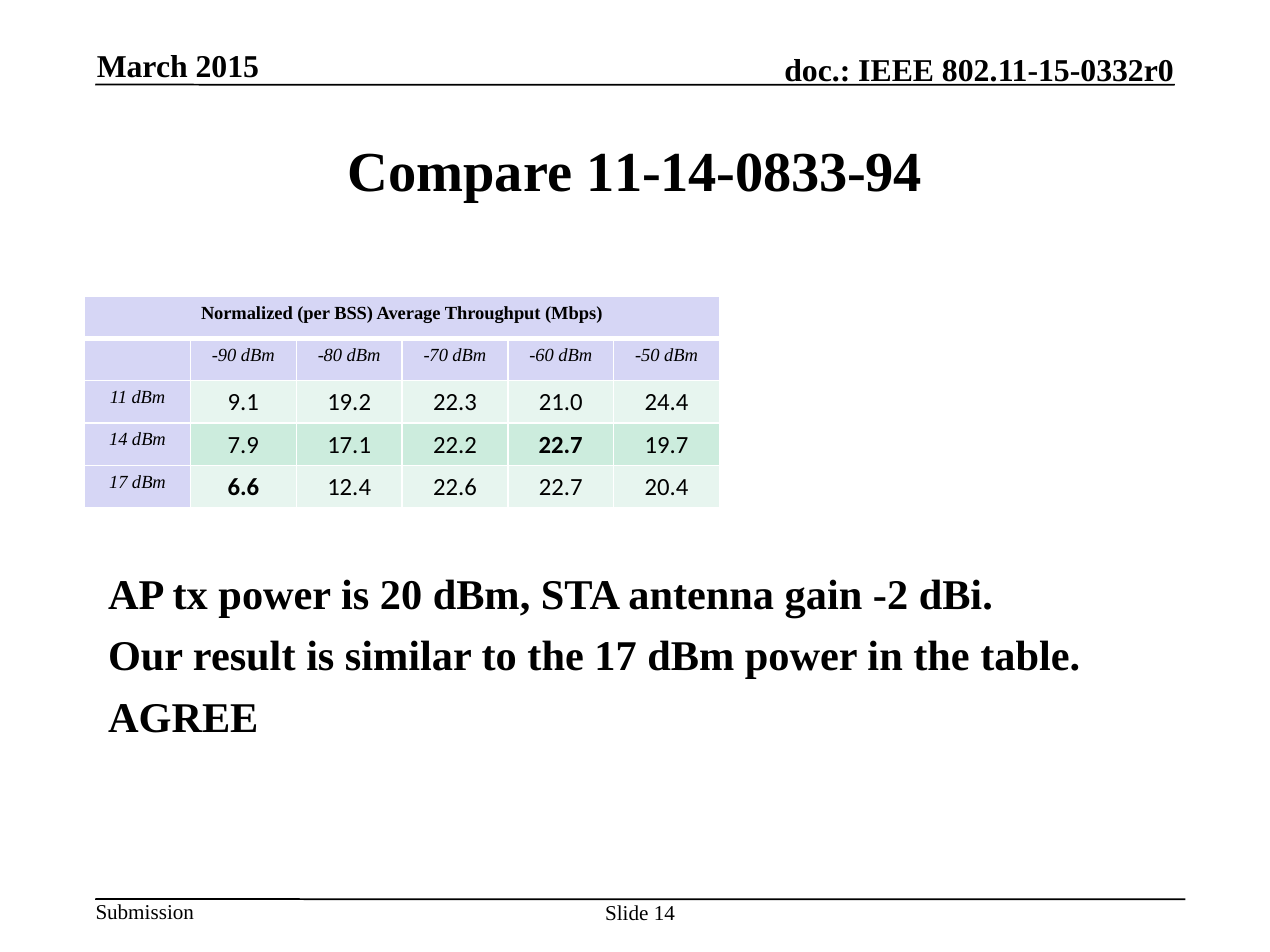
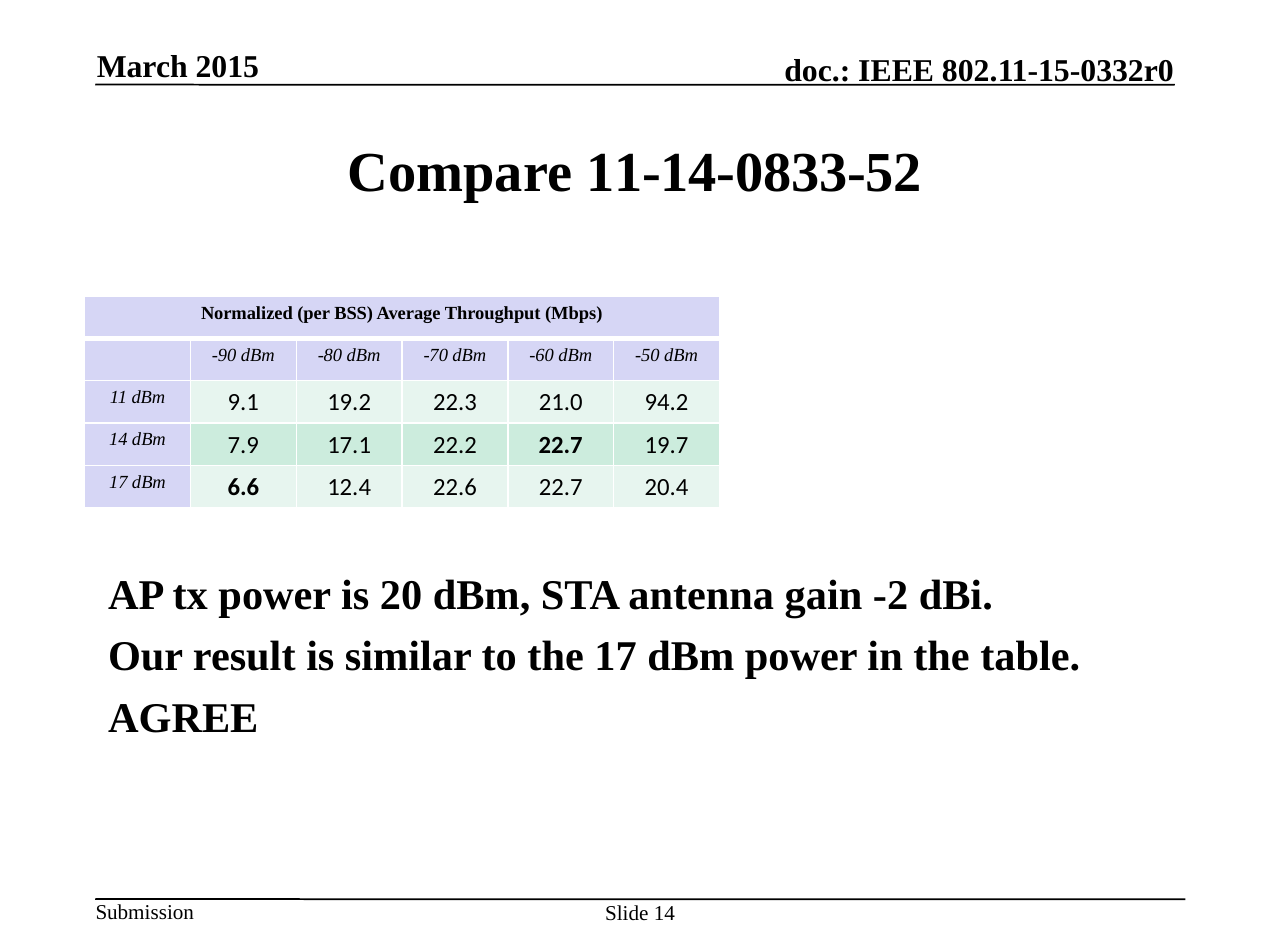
11-14-0833-94: 11-14-0833-94 -> 11-14-0833-52
24.4: 24.4 -> 94.2
